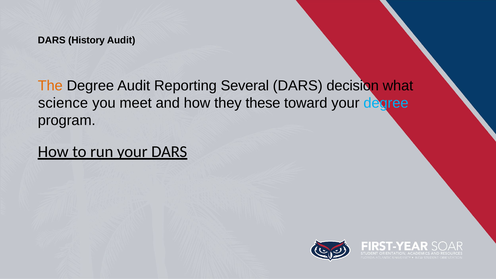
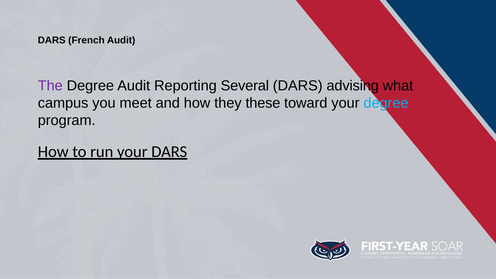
History: History -> French
The colour: orange -> purple
decision: decision -> advising
science: science -> campus
